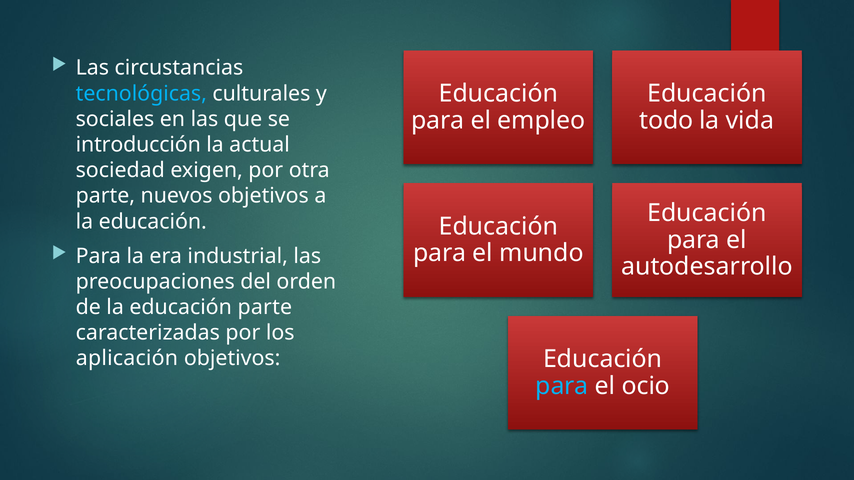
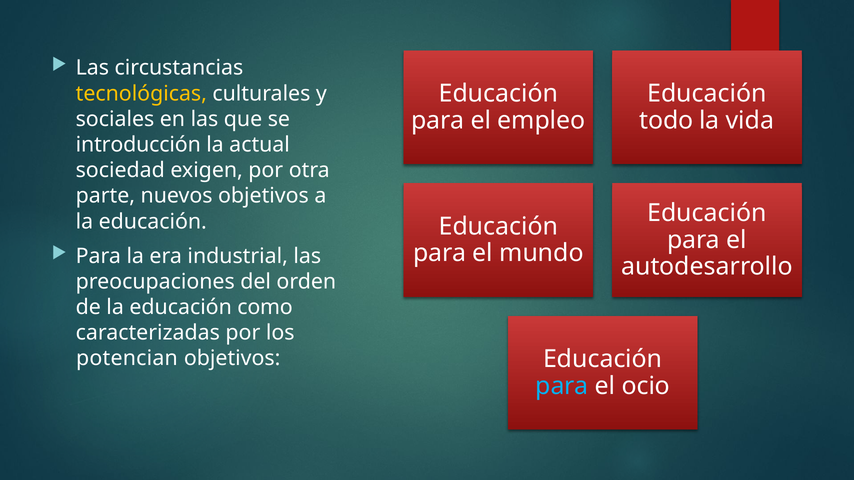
tecnológicas colour: light blue -> yellow
educación parte: parte -> como
aplicación: aplicación -> potencian
